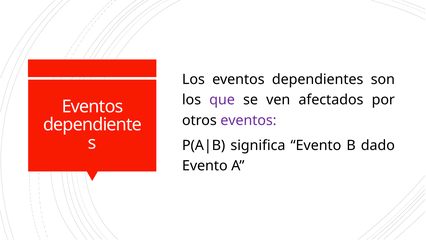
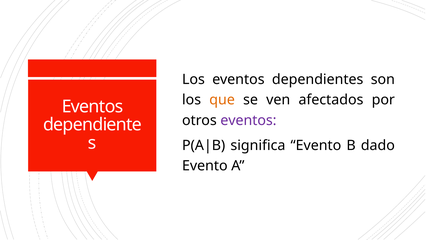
que colour: purple -> orange
